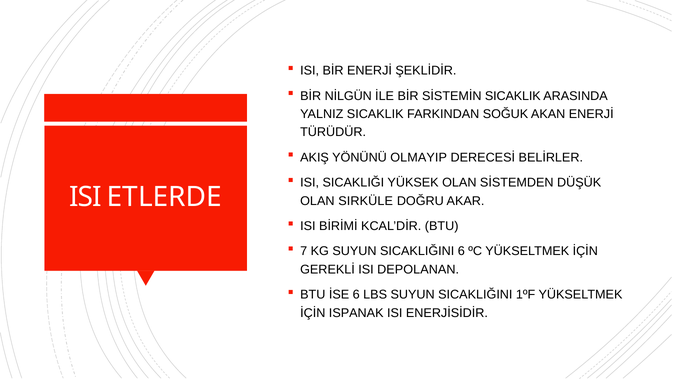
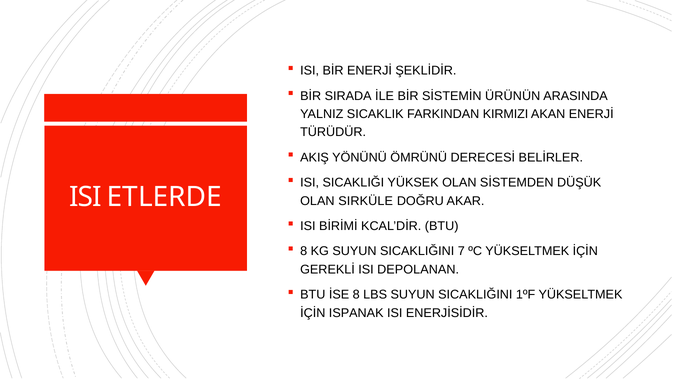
NİLGÜN: NİLGÜN -> SIRADA
SİSTEMİN SICAKLIK: SICAKLIK -> ÜRÜNÜN
SOĞUK: SOĞUK -> KIRMIZI
OLMAYIP: OLMAYIP -> ÖMRÜNÜ
7 at (304, 251): 7 -> 8
SICAKLIĞINI 6: 6 -> 7
İSE 6: 6 -> 8
